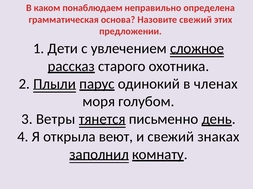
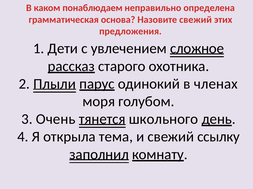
предложении: предложении -> предложения
Ветры: Ветры -> Очень
письменно: письменно -> школьного
веют: веют -> тема
знаках: знаках -> ссылку
